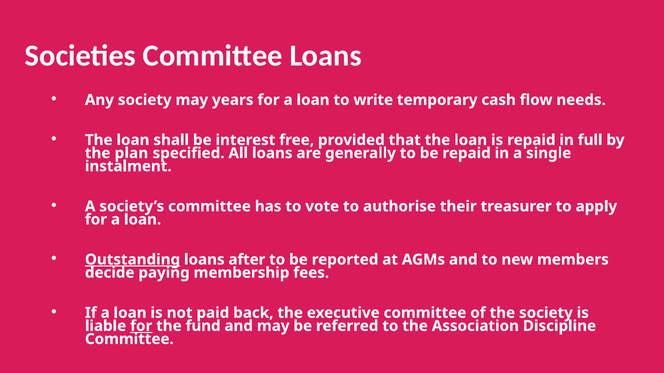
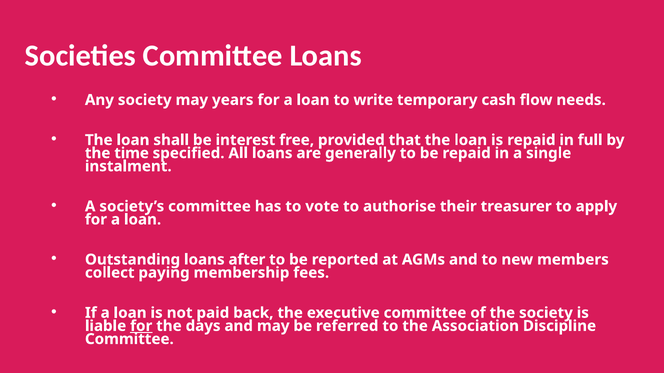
plan: plan -> time
Outstanding underline: present -> none
decide: decide -> collect
fund: fund -> days
